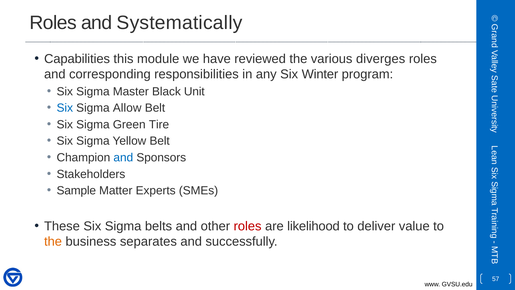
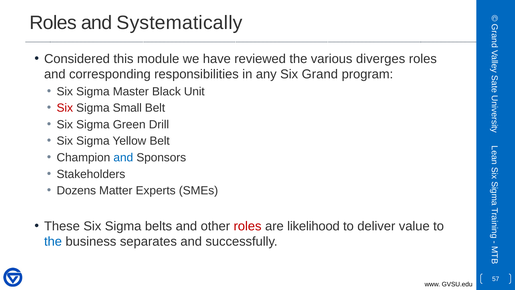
Capabilities: Capabilities -> Considered
Winter: Winter -> Grand
Six at (65, 108) colour: blue -> red
Allow: Allow -> Small
Tire: Tire -> Drill
Sample: Sample -> Dozens
the at (53, 241) colour: orange -> blue
